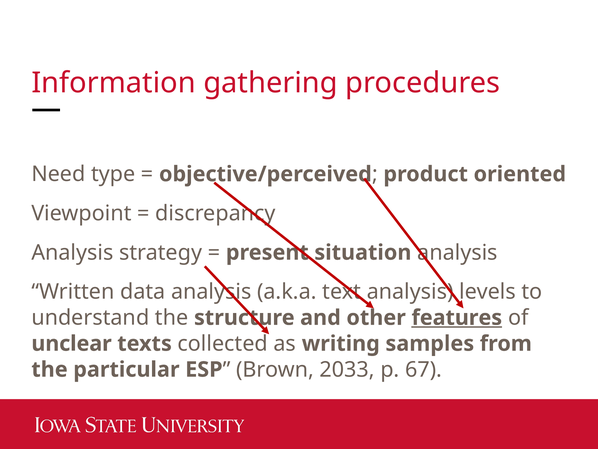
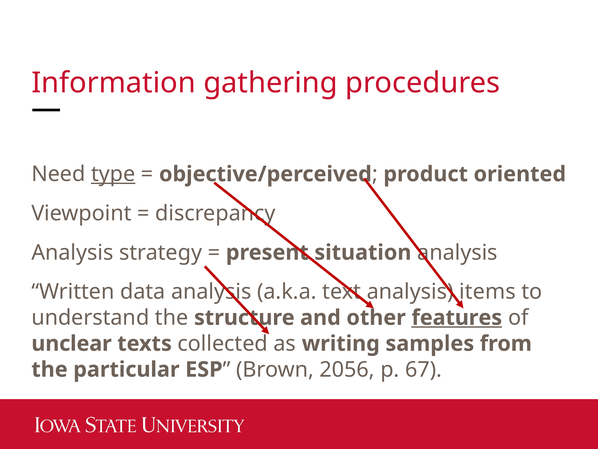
type underline: none -> present
levels: levels -> items
2033: 2033 -> 2056
